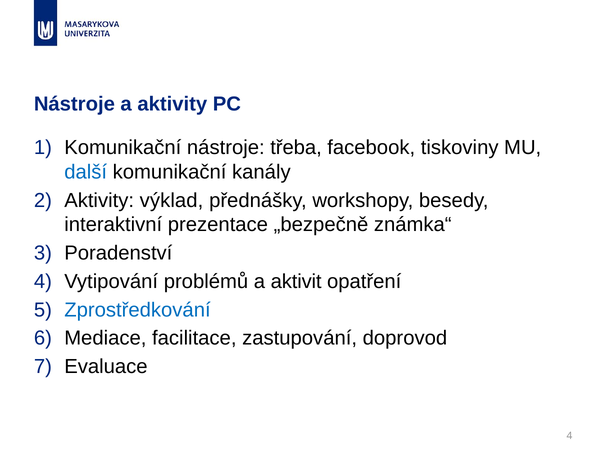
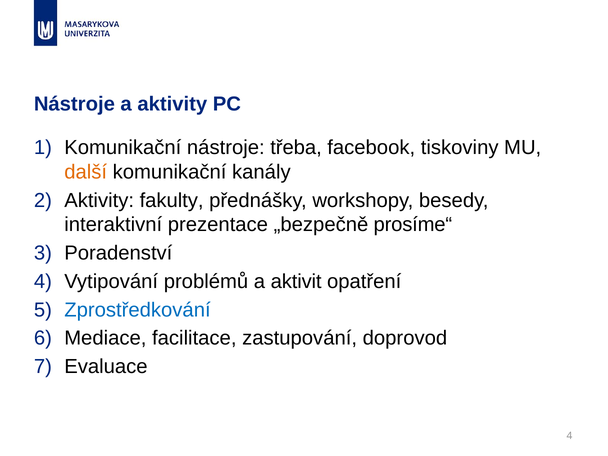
další colour: blue -> orange
výklad: výklad -> fakulty
známka“: známka“ -> prosíme“
